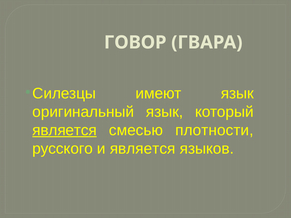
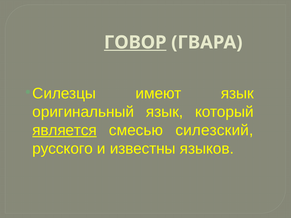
ГОВОР underline: none -> present
плотности: плотности -> силезский
и является: является -> известны
